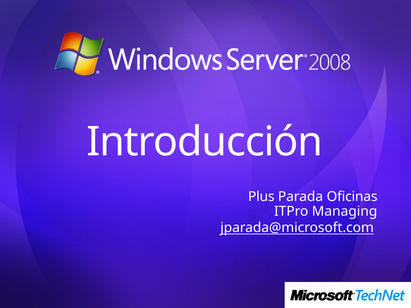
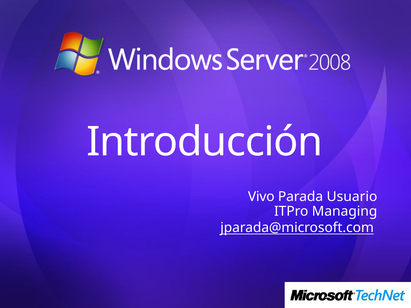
Plus: Plus -> Vivo
Oficinas: Oficinas -> Usuario
